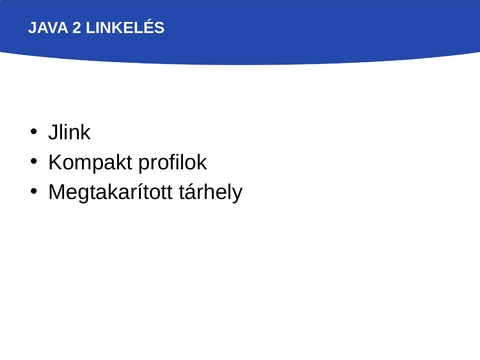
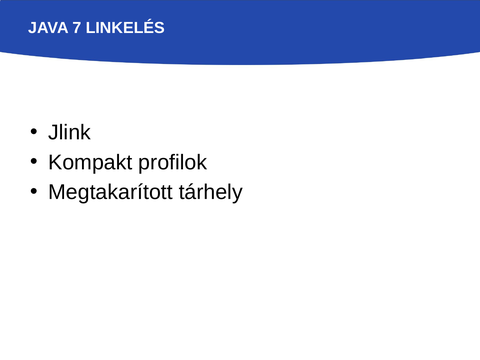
2: 2 -> 7
